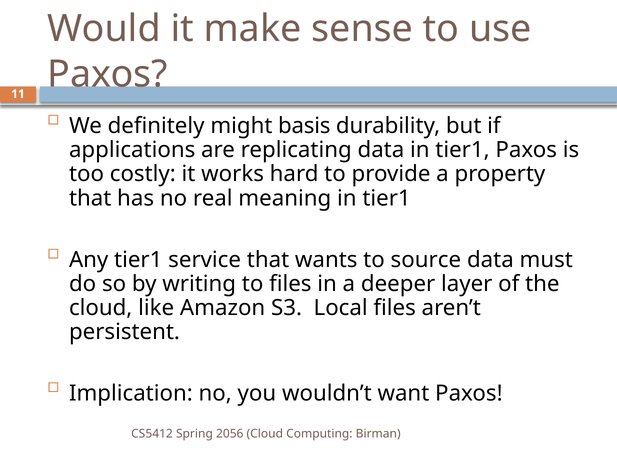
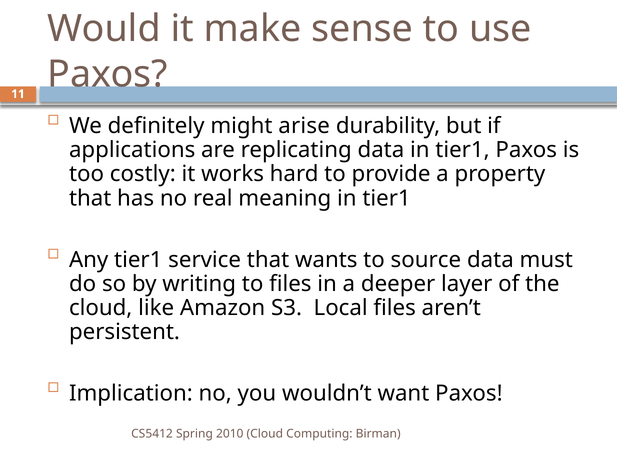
basis: basis -> arise
2056: 2056 -> 2010
